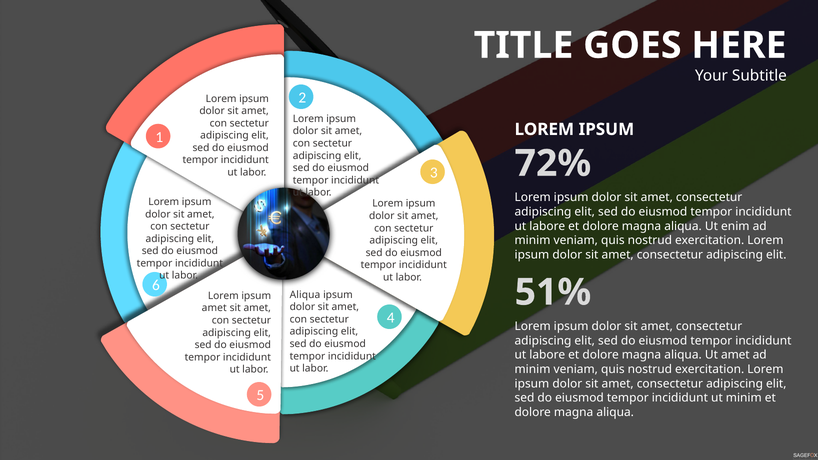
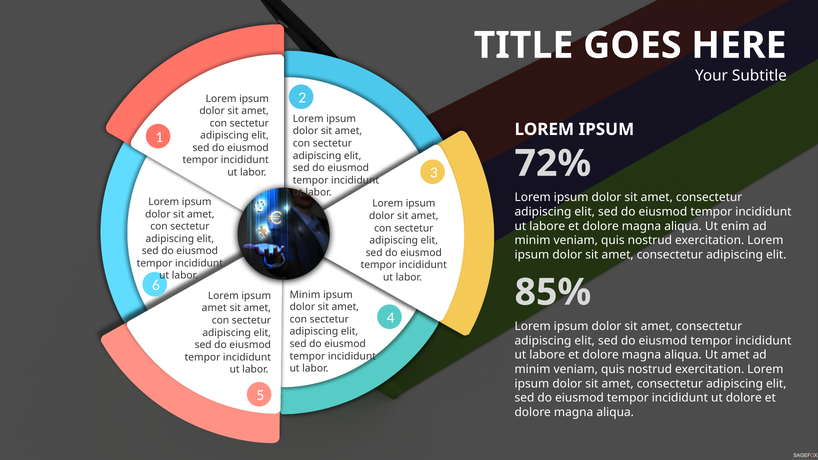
51%: 51% -> 85%
Aliqua at (305, 295): Aliqua -> Minim
ut minim: minim -> dolore
